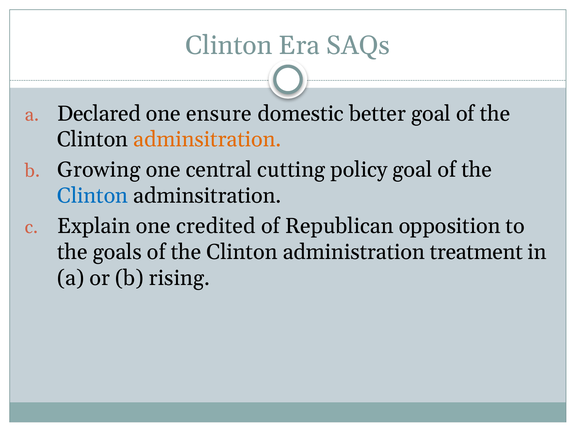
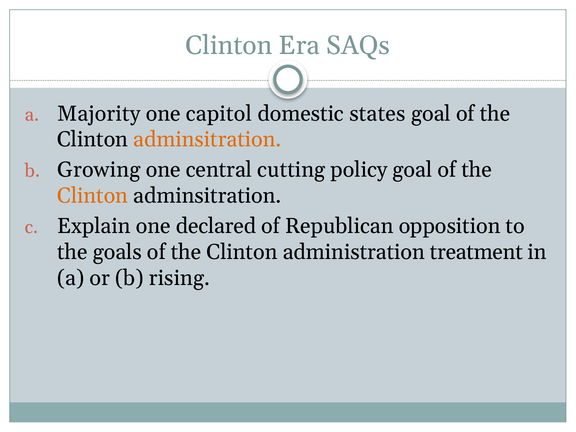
Declared: Declared -> Majority
ensure: ensure -> capitol
better: better -> states
Clinton at (93, 196) colour: blue -> orange
credited: credited -> declared
